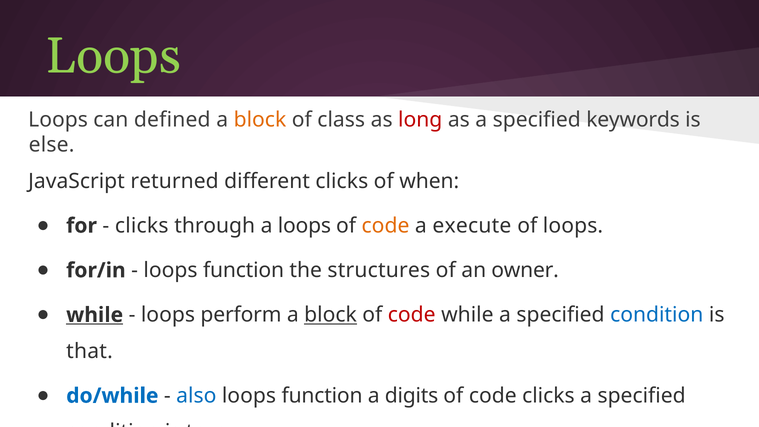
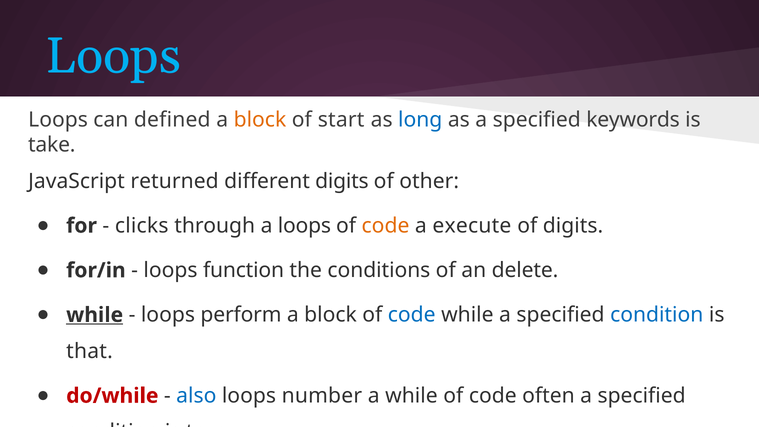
Loops at (113, 56) colour: light green -> light blue
class: class -> start
long colour: red -> blue
else: else -> take
different clicks: clicks -> digits
when: when -> other
of loops: loops -> digits
structures: structures -> conditions
owner: owner -> delete
block at (331, 315) underline: present -> none
code at (412, 315) colour: red -> blue
do/while colour: blue -> red
function at (322, 396): function -> number
a digits: digits -> while
code clicks: clicks -> often
